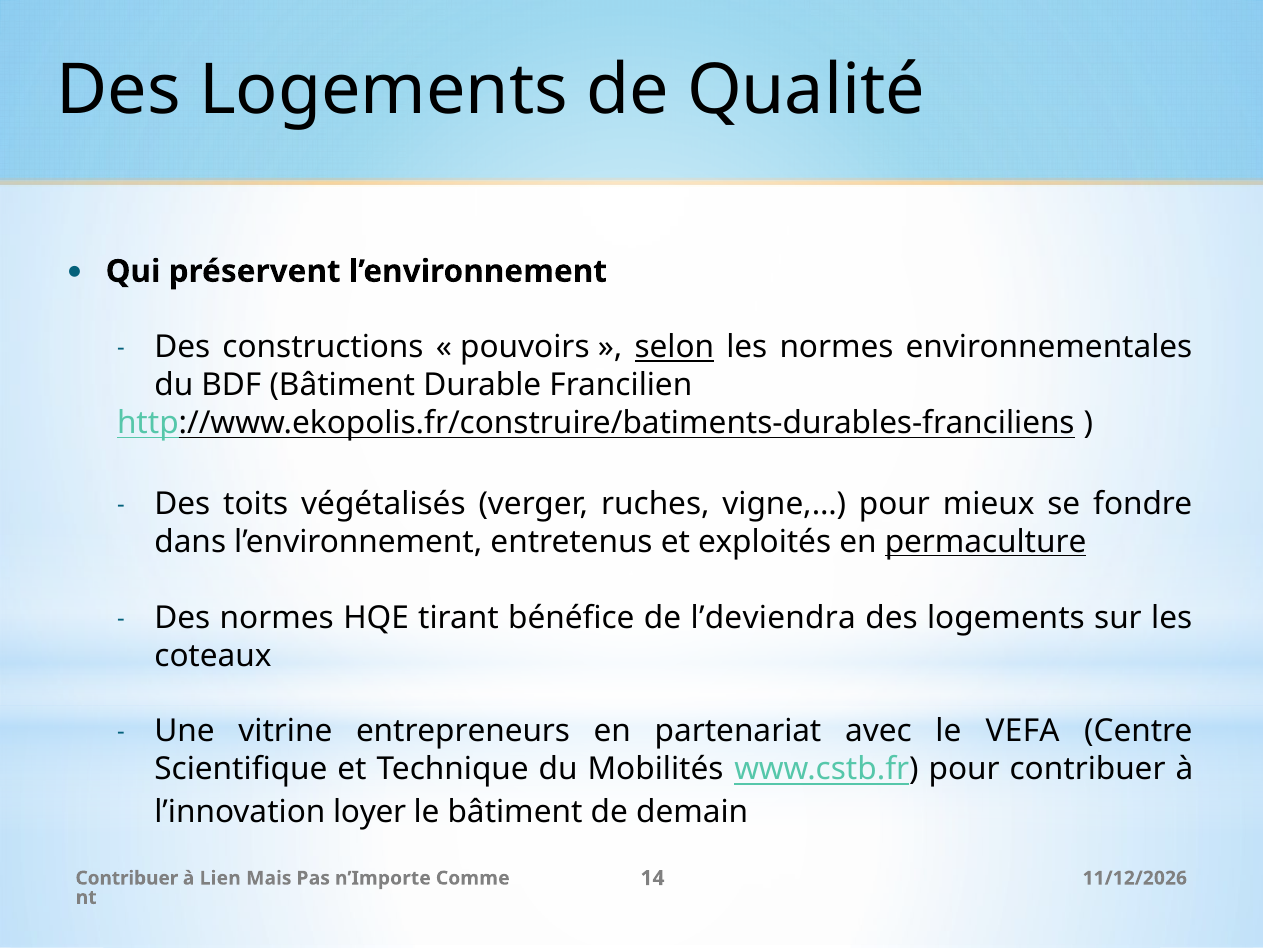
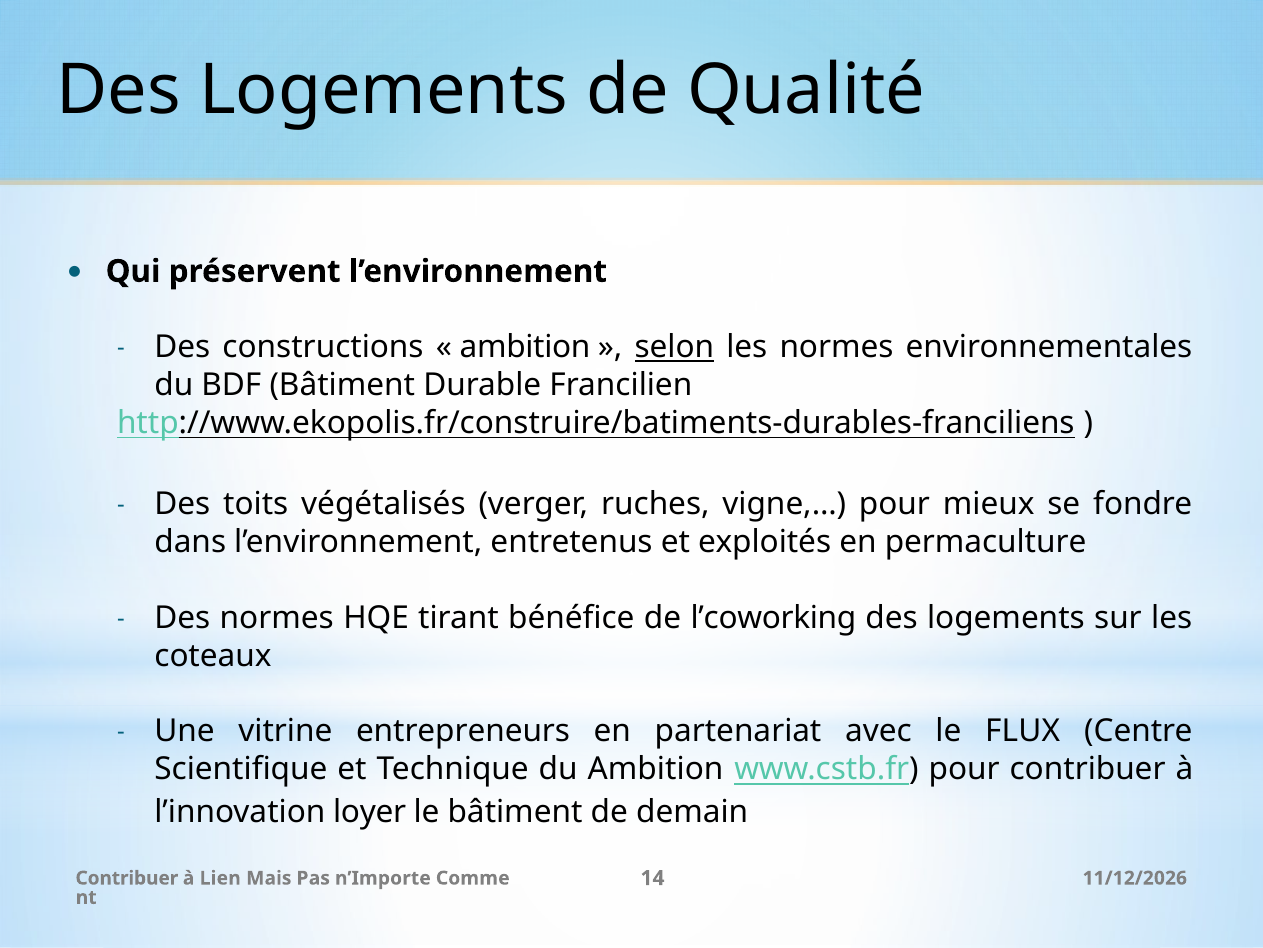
pouvoirs at (525, 347): pouvoirs -> ambition
permaculture underline: present -> none
l’deviendra: l’deviendra -> l’coworking
VEFA: VEFA -> FLUX
du Mobilités: Mobilités -> Ambition
